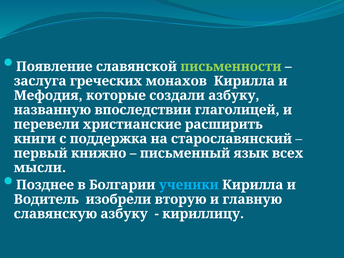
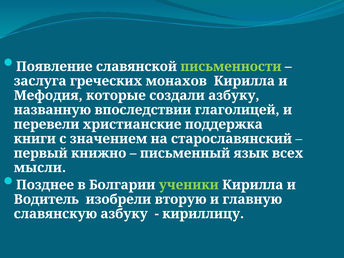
расширить: расширить -> поддержка
поддержка: поддержка -> значением
ученики colour: light blue -> light green
